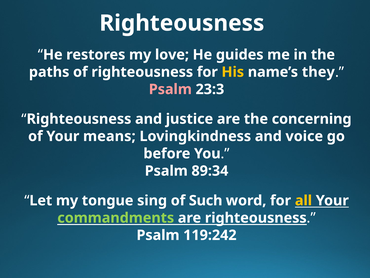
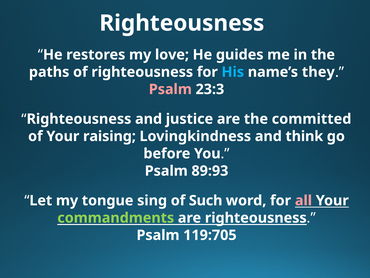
His colour: yellow -> light blue
concerning: concerning -> committed
means: means -> raising
voice: voice -> think
89:34: 89:34 -> 89:93
all colour: yellow -> pink
119:242: 119:242 -> 119:705
